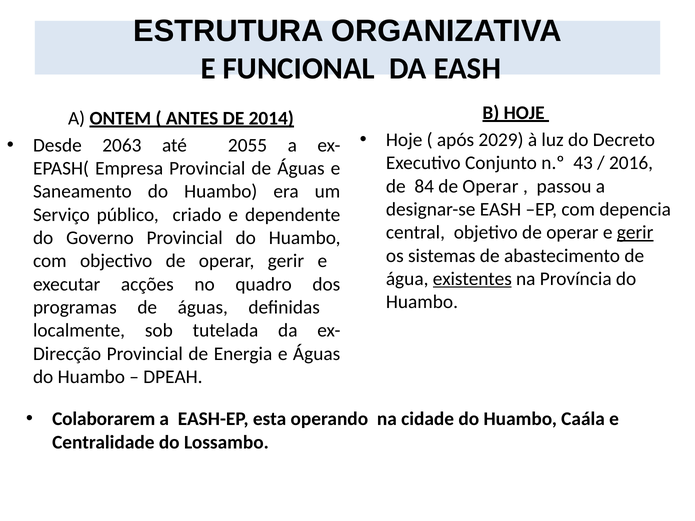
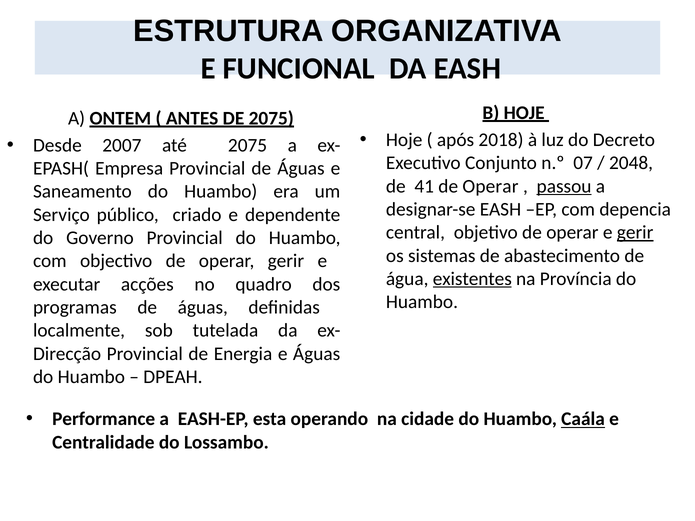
DE 2014: 2014 -> 2075
2029: 2029 -> 2018
2063: 2063 -> 2007
até 2055: 2055 -> 2075
43: 43 -> 07
2016: 2016 -> 2048
84: 84 -> 41
passou underline: none -> present
Colaborarem: Colaborarem -> Performance
Caála underline: none -> present
